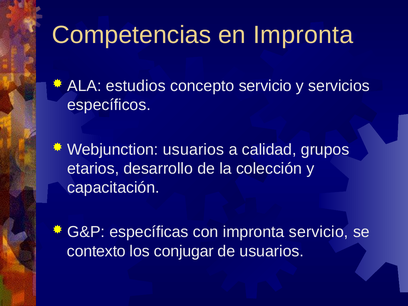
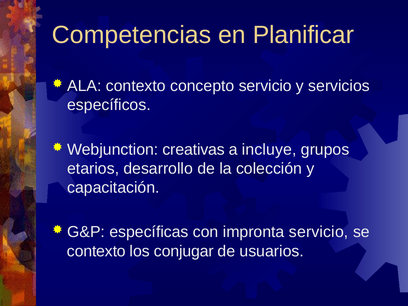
en Impronta: Impronta -> Planificar
ALA estudios: estudios -> contexto
Webjunction usuarios: usuarios -> creativas
calidad: calidad -> incluye
